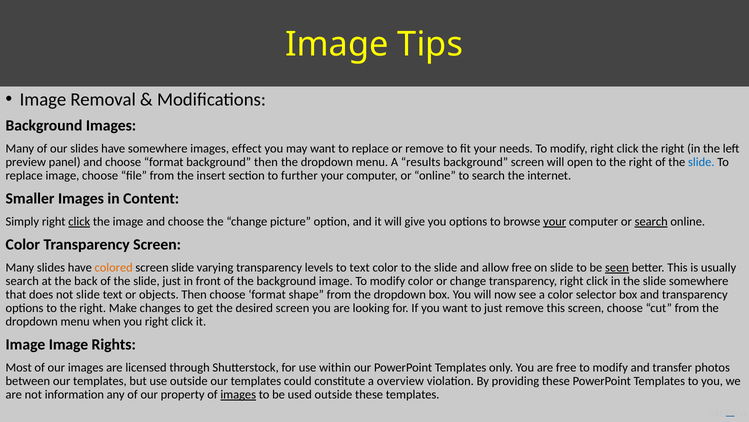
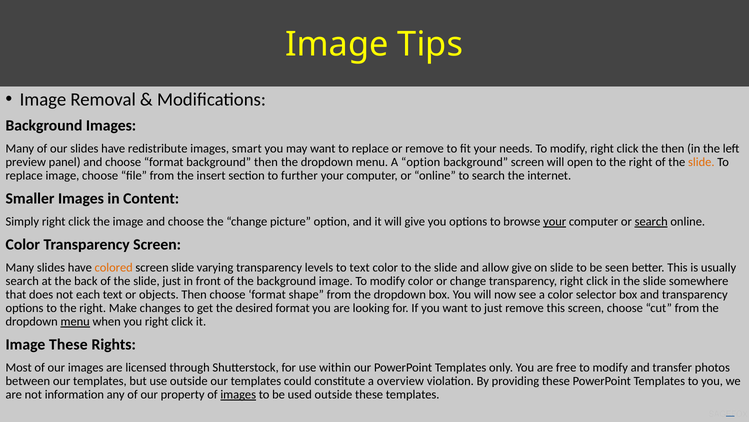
have somewhere: somewhere -> redistribute
effect: effect -> smart
click the right: right -> then
A results: results -> option
slide at (701, 162) colour: blue -> orange
click at (79, 221) underline: present -> none
allow free: free -> give
seen underline: present -> none
not slide: slide -> each
desired screen: screen -> format
menu at (75, 321) underline: none -> present
Image Image: Image -> These
